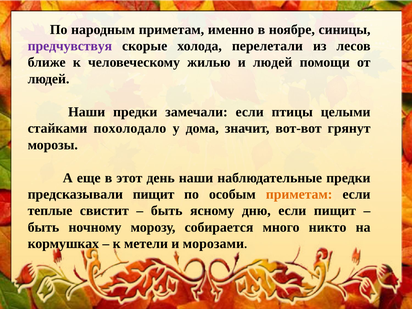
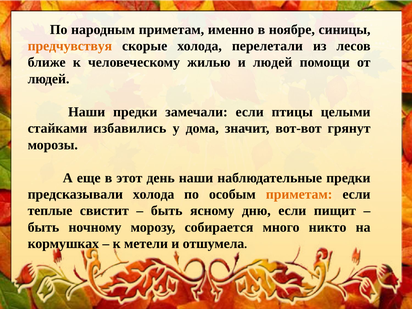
предчувствуя colour: purple -> orange
похолодало: похолодало -> избавились
предсказывали пищит: пищит -> холода
морозами: морозами -> отшумела
